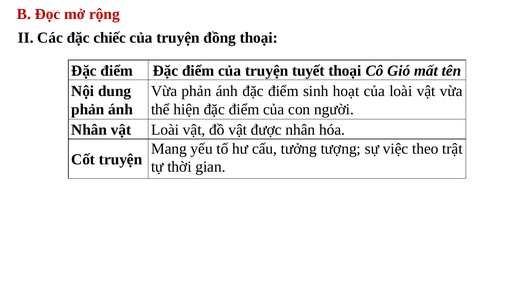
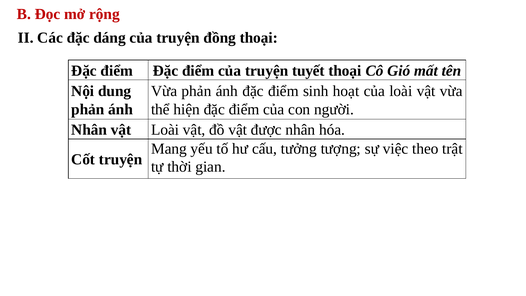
chiếc: chiếc -> dáng
